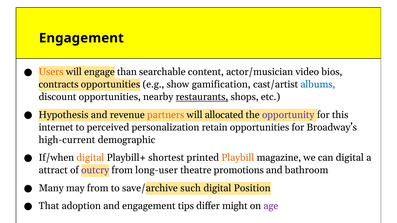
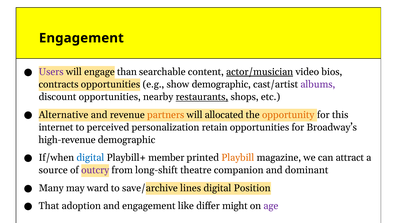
Users colour: orange -> purple
actor/musician underline: none -> present
show gamification: gamification -> demographic
albums colour: blue -> purple
Hypothesis: Hypothesis -> Alternative
opportunity colour: purple -> orange
high-current: high-current -> high-revenue
digital at (90, 158) colour: orange -> blue
shortest: shortest -> member
can digital: digital -> attract
attract: attract -> source
long-user: long-user -> long-shift
promotions: promotions -> companion
bathroom: bathroom -> dominant
may from: from -> ward
such: such -> lines
tips: tips -> like
